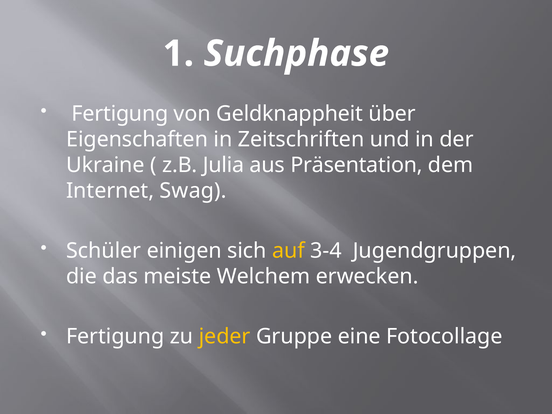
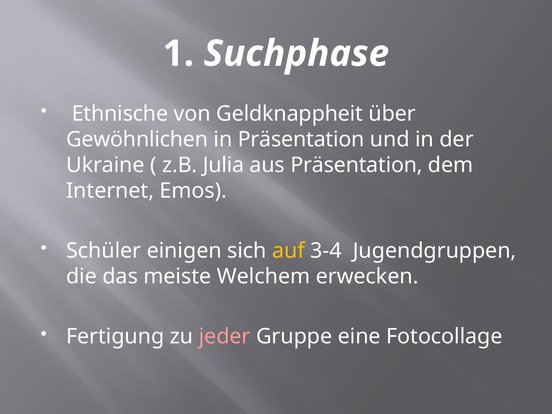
Fertigung at (120, 114): Fertigung -> Ethnische
Eigenschaften: Eigenschaften -> Gewöhnlichen
in Zeitschriften: Zeitschriften -> Präsentation
Swag: Swag -> Emos
jeder colour: yellow -> pink
